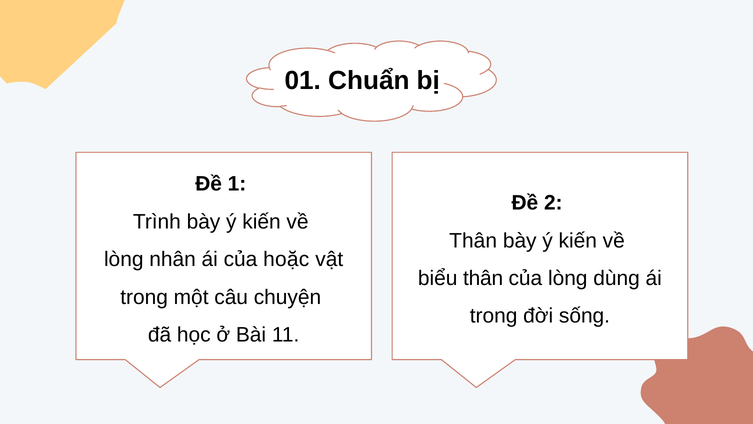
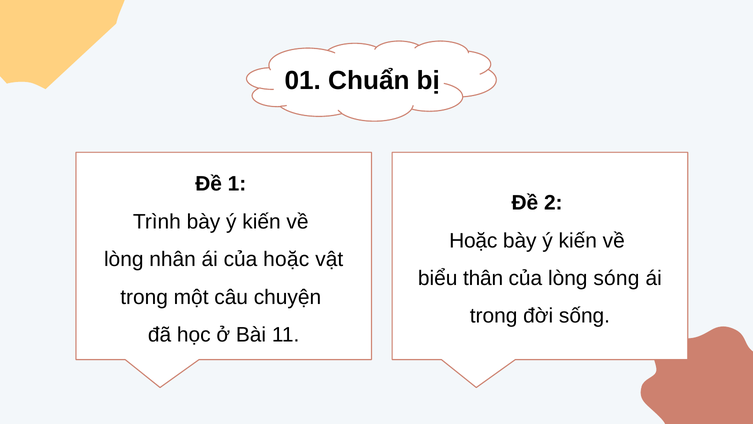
Thân at (473, 240): Thân -> Hoặc
dùng: dùng -> sóng
